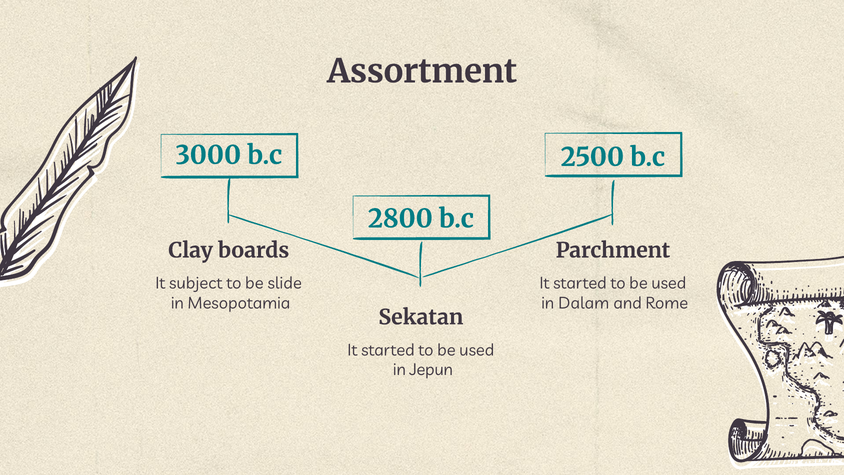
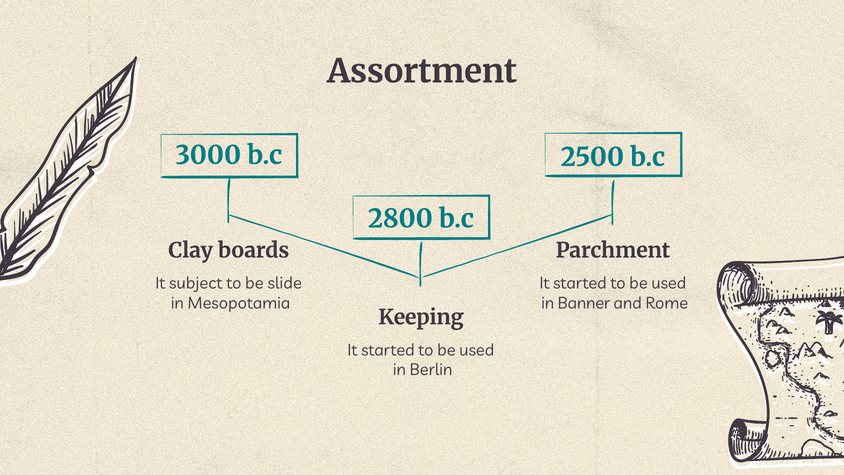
Dalam: Dalam -> Banner
Sekatan: Sekatan -> Keeping
Jepun: Jepun -> Berlin
